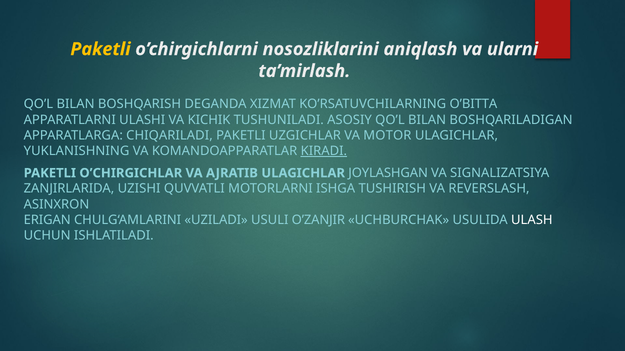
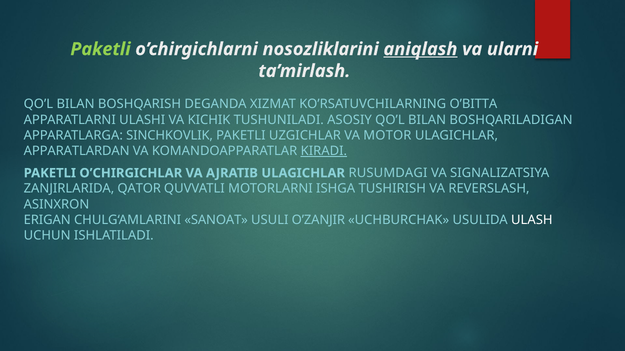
Paketli at (100, 49) colour: yellow -> light green
aniqlash underline: none -> present
CHIQARILADI: CHIQARILADI -> SINCHKOVLIK
YUKLANISHNING: YUKLANISHNING -> APPARATLARDAN
JOYLASHGAN: JOYLASHGAN -> RUSUMDAGI
UZISHI: UZISHI -> QATOR
UZILADI: UZILADI -> SANOAT
